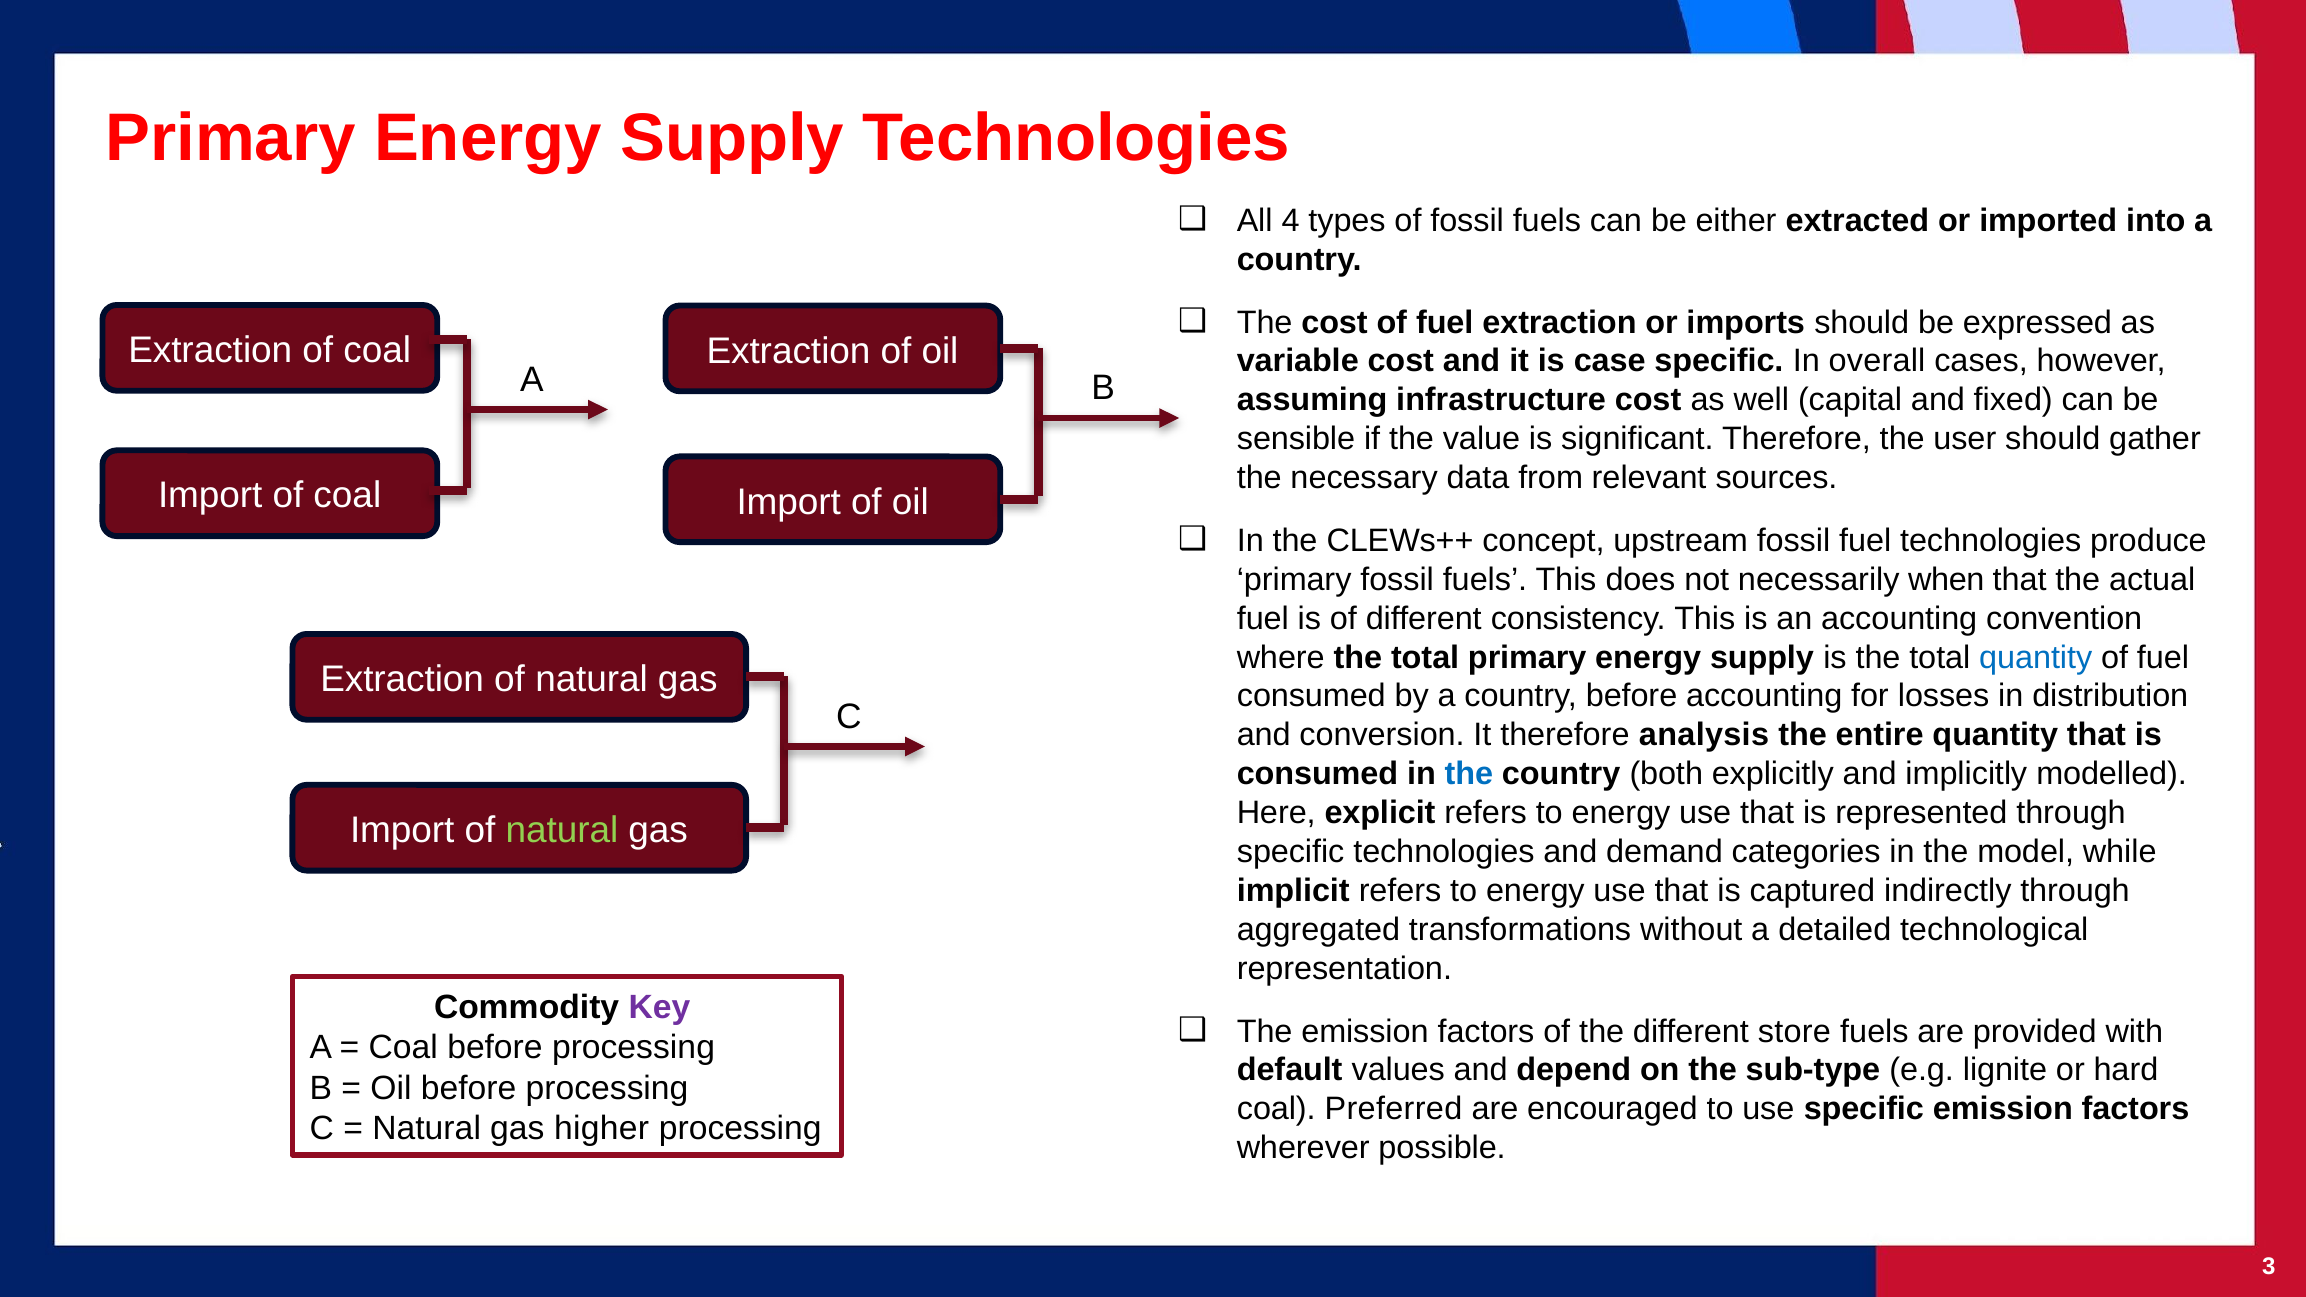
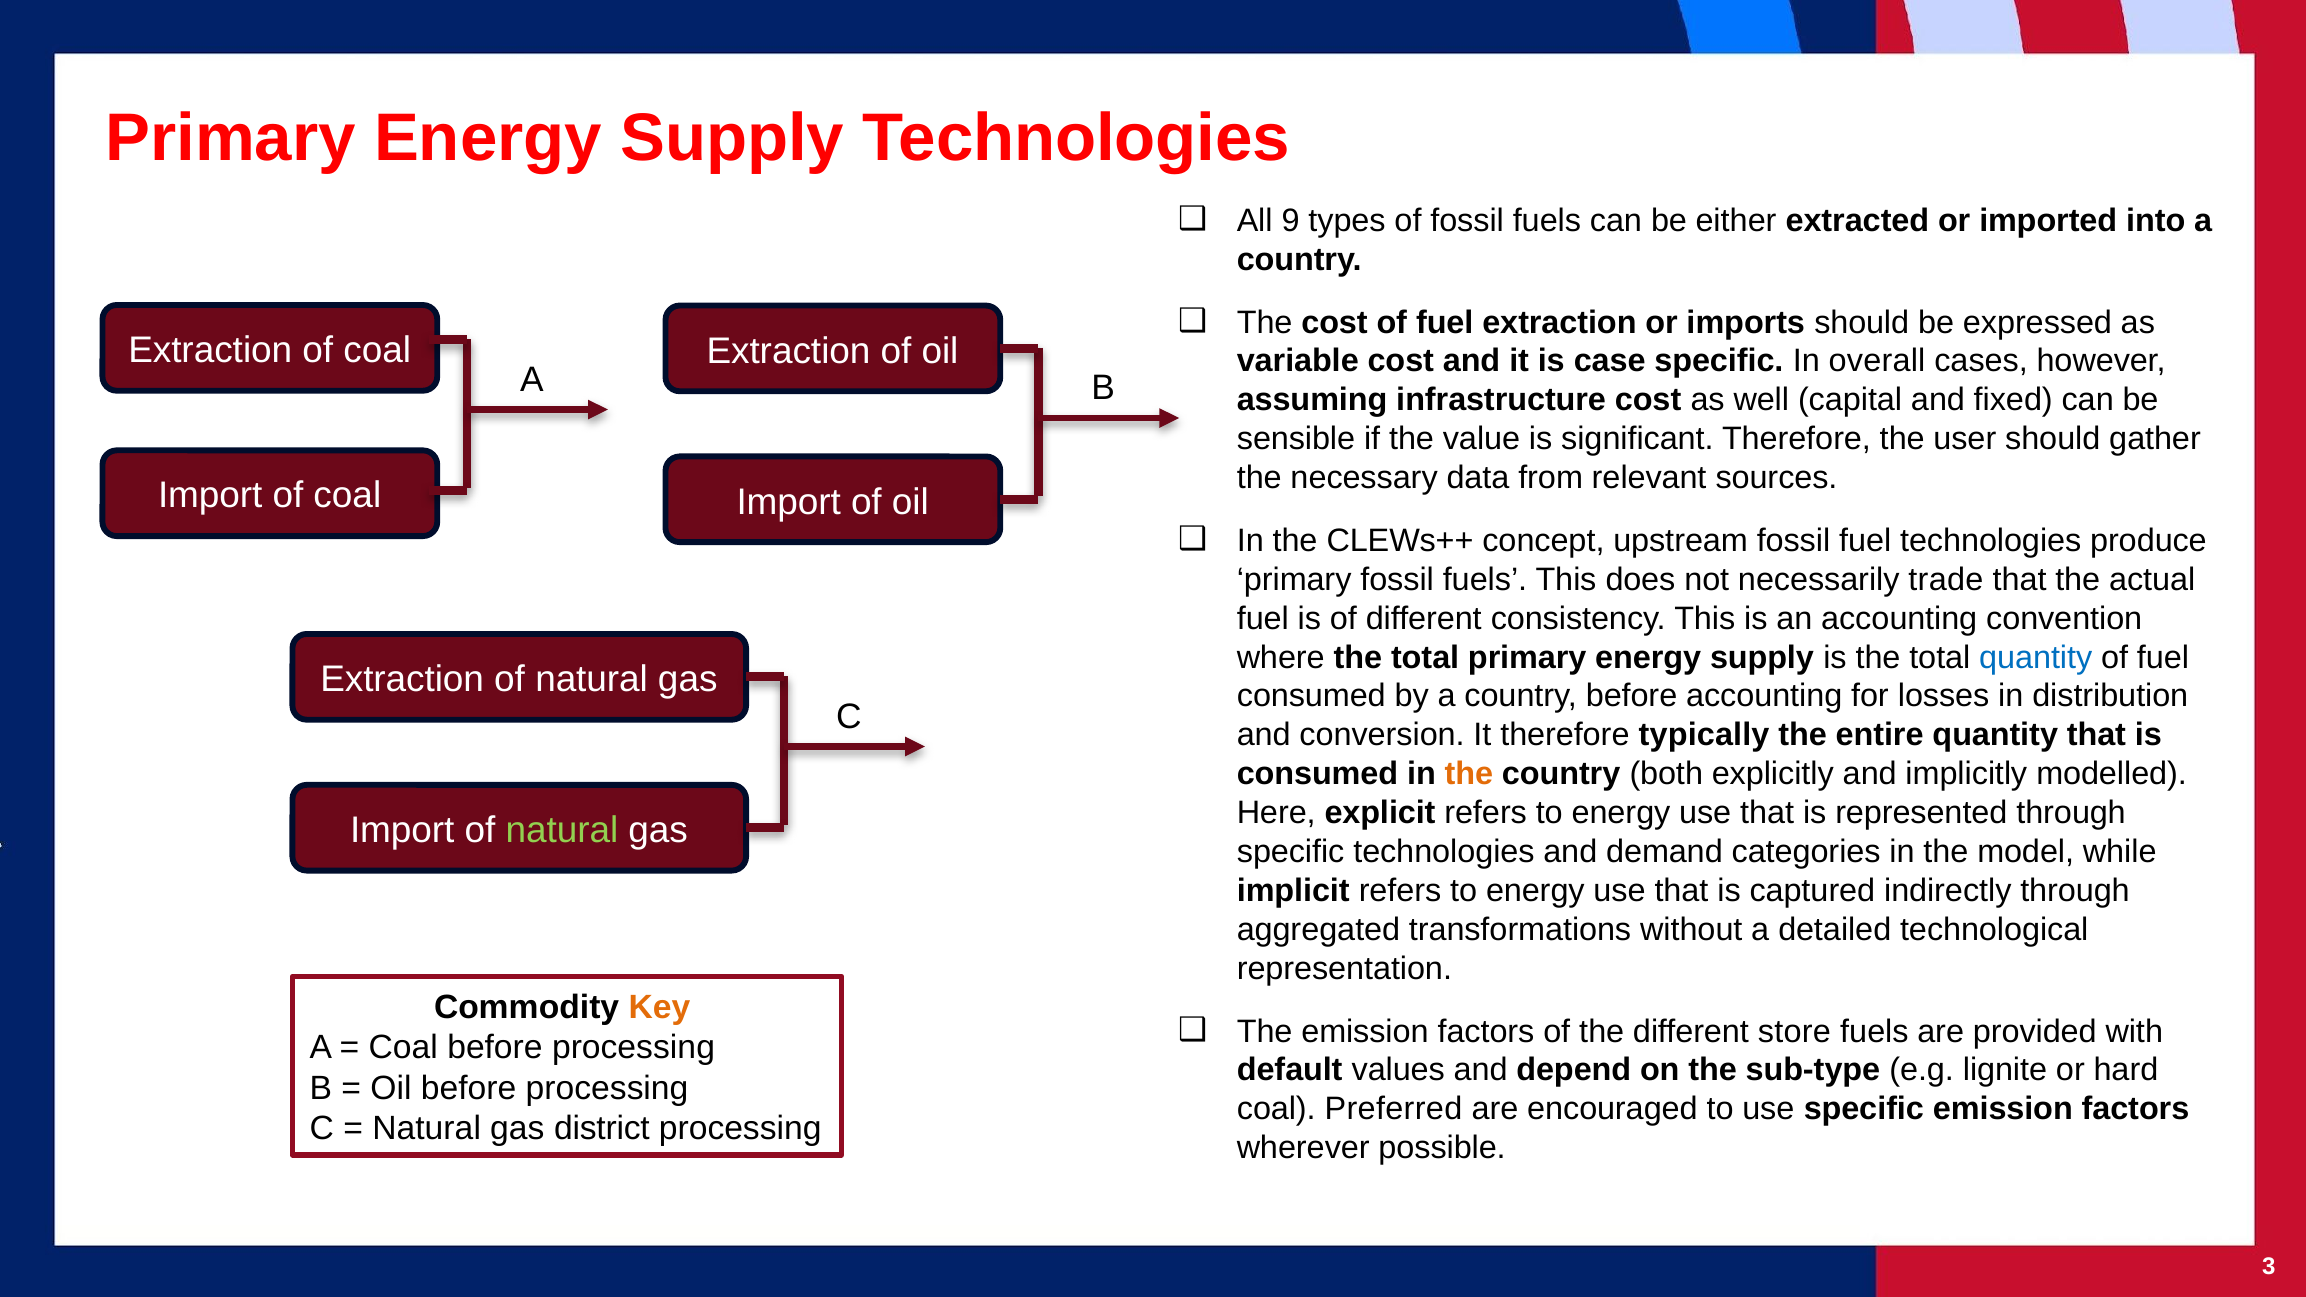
4: 4 -> 9
when: when -> trade
analysis: analysis -> typically
the at (1469, 774) colour: blue -> orange
Key colour: purple -> orange
higher: higher -> district
